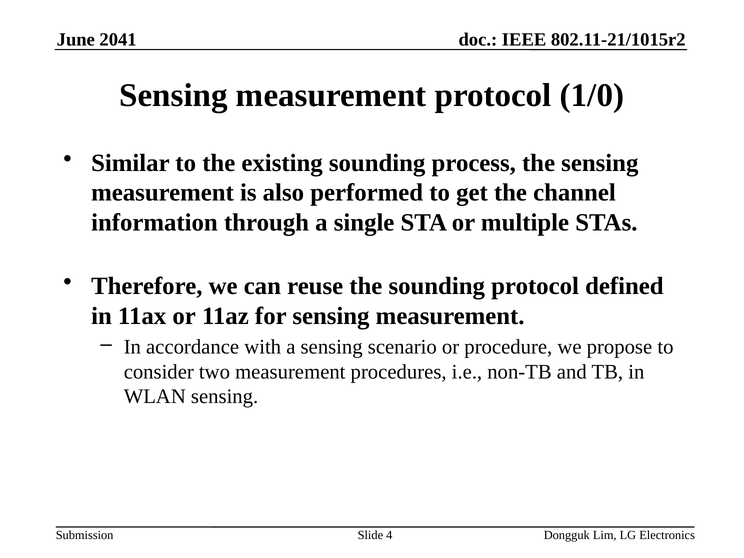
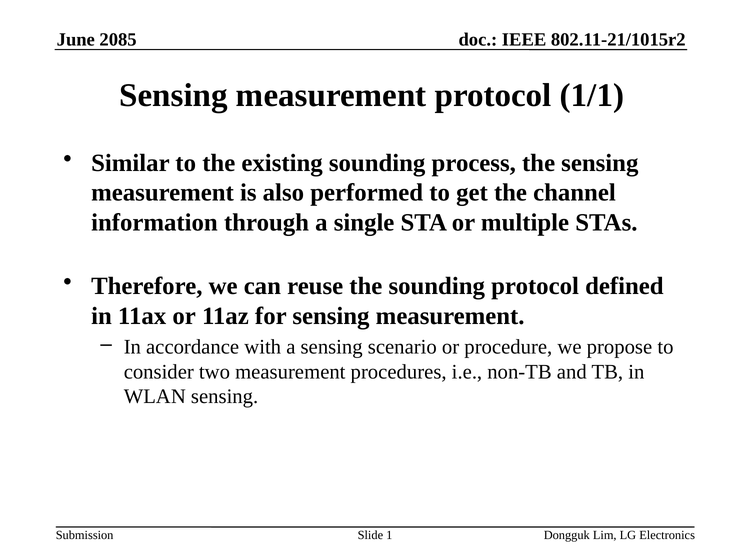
2041: 2041 -> 2085
1/0: 1/0 -> 1/1
4: 4 -> 1
